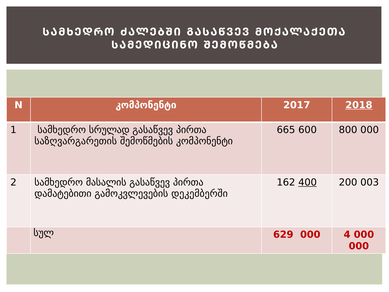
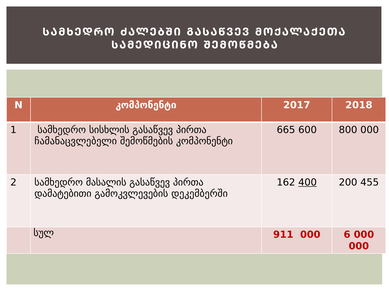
2018 underline: present -> none
სრულად: სრულად -> სისხლის
საზღვარგარეთის: საზღვარგარეთის -> ჩამანაცვლებელი
003: 003 -> 455
629: 629 -> 911
4: 4 -> 6
